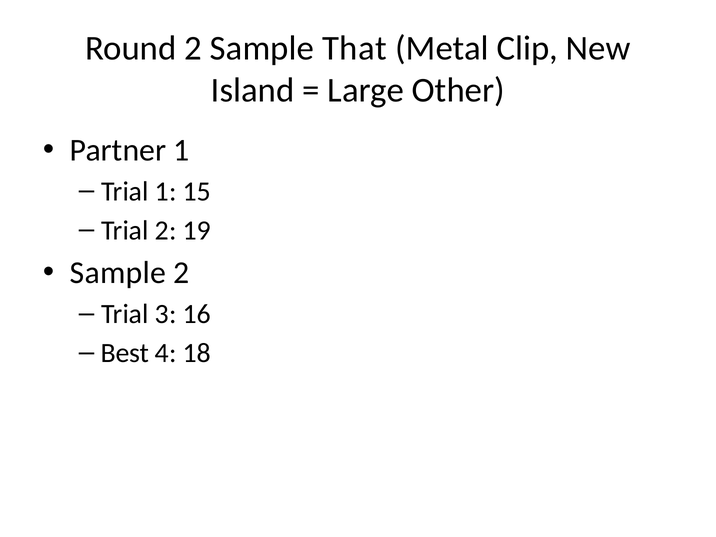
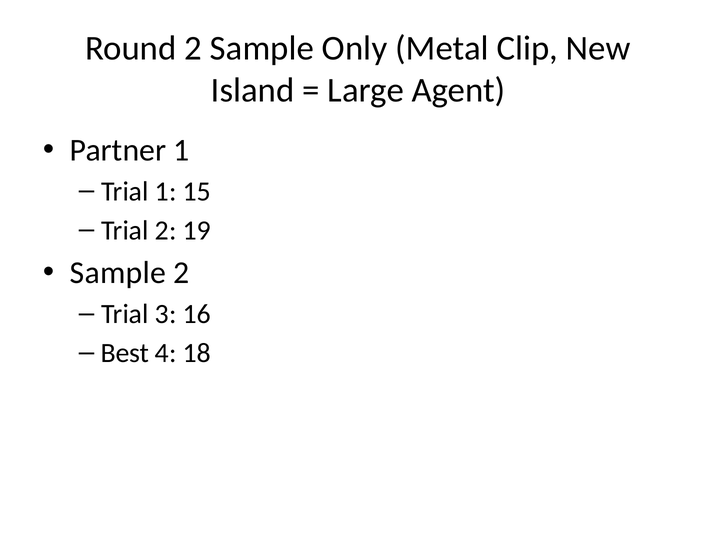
That: That -> Only
Other: Other -> Agent
